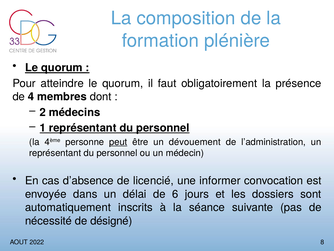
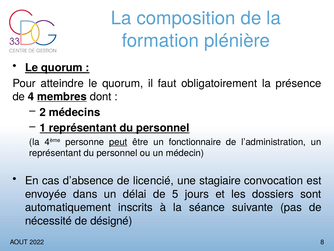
membres underline: none -> present
dévouement: dévouement -> fonctionnaire
informer: informer -> stagiaire
6: 6 -> 5
